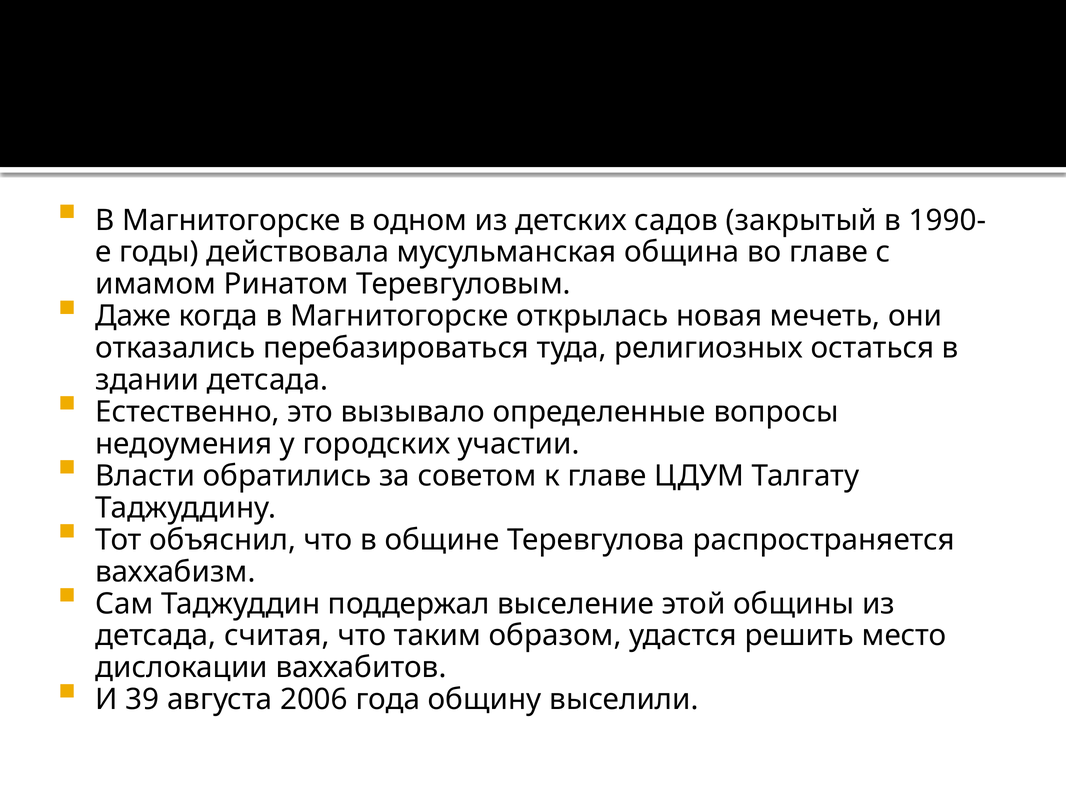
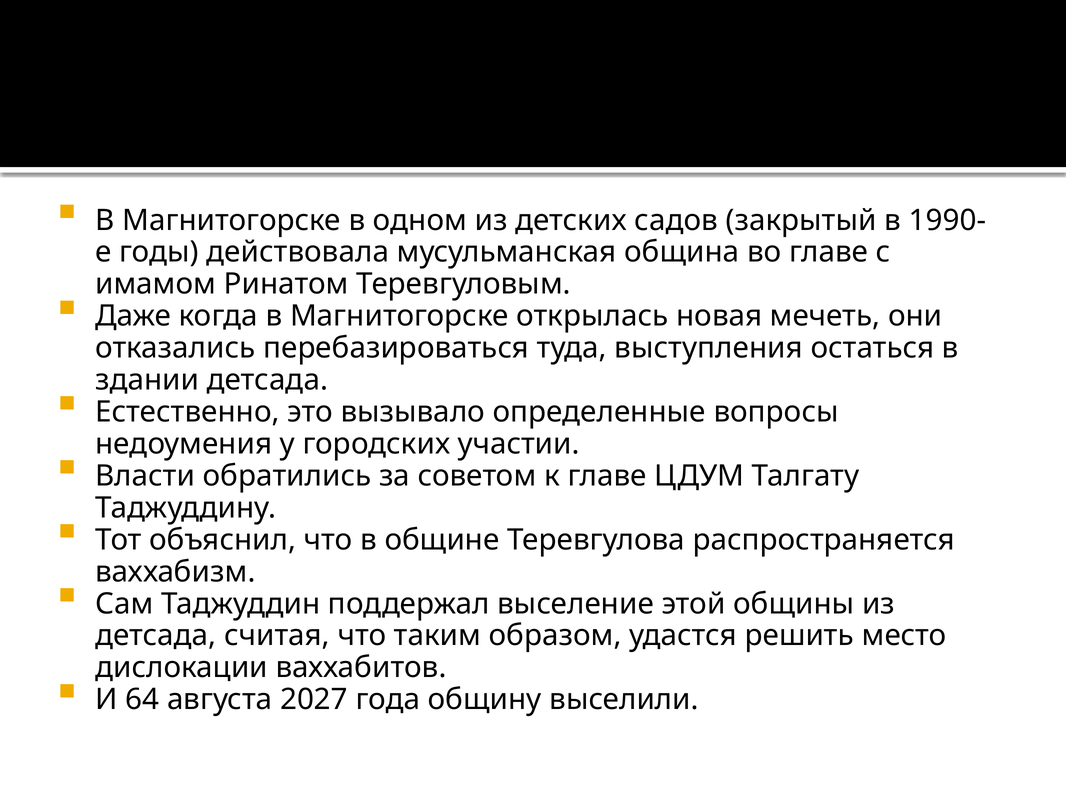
религиозных: религиозных -> выступления
39: 39 -> 64
2006: 2006 -> 2027
